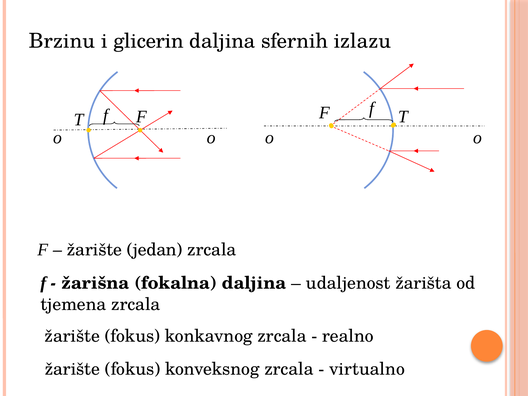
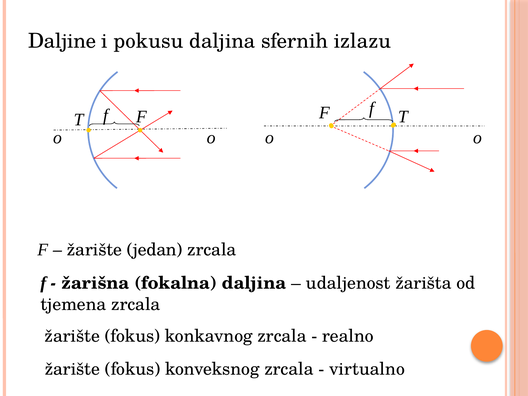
Brzinu: Brzinu -> Daljine
glicerin: glicerin -> pokusu
